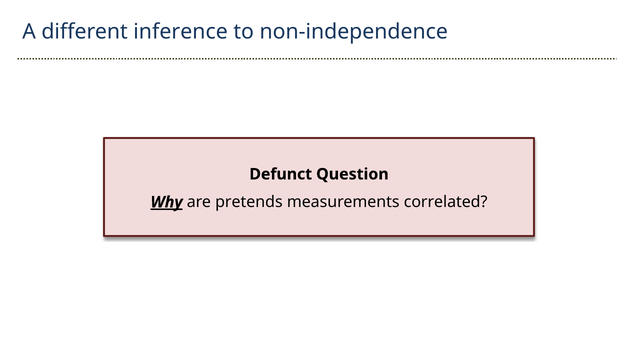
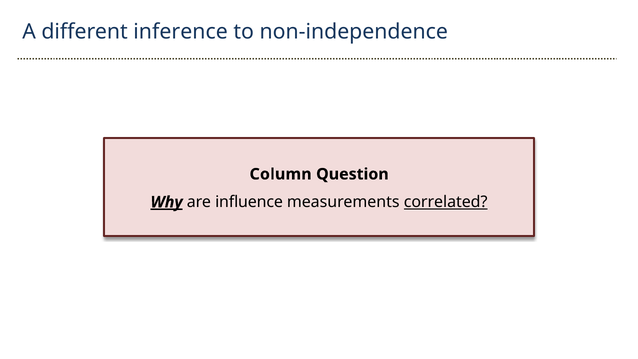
Defunct: Defunct -> Column
pretends: pretends -> influence
correlated underline: none -> present
